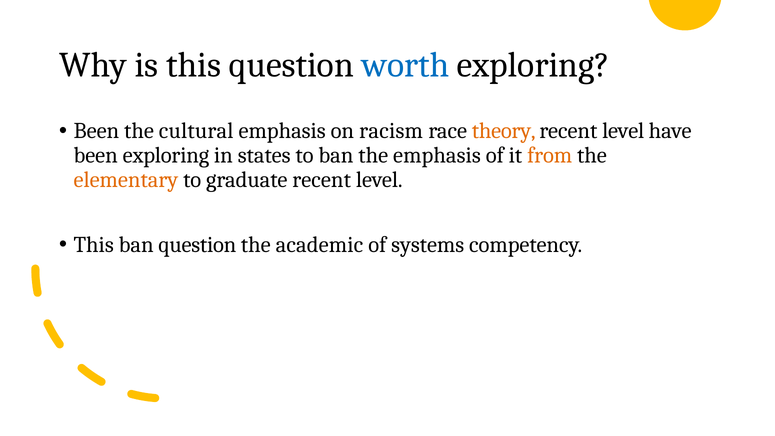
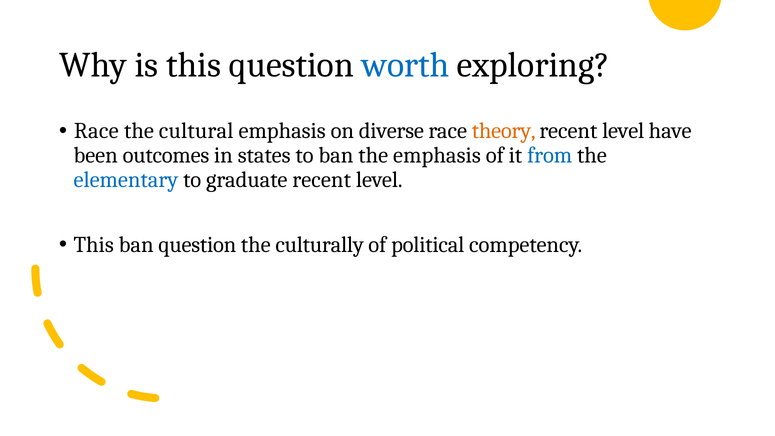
Been at (96, 131): Been -> Race
racism: racism -> diverse
been exploring: exploring -> outcomes
from colour: orange -> blue
elementary colour: orange -> blue
academic: academic -> culturally
systems: systems -> political
